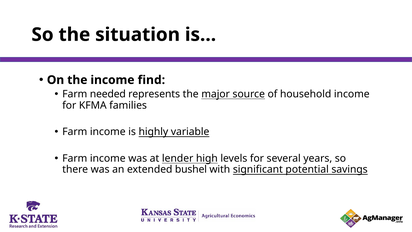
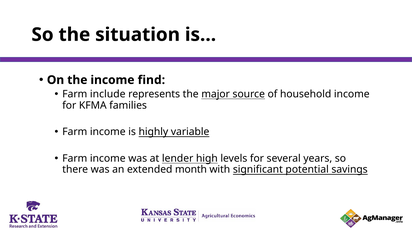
needed: needed -> include
bushel: bushel -> month
